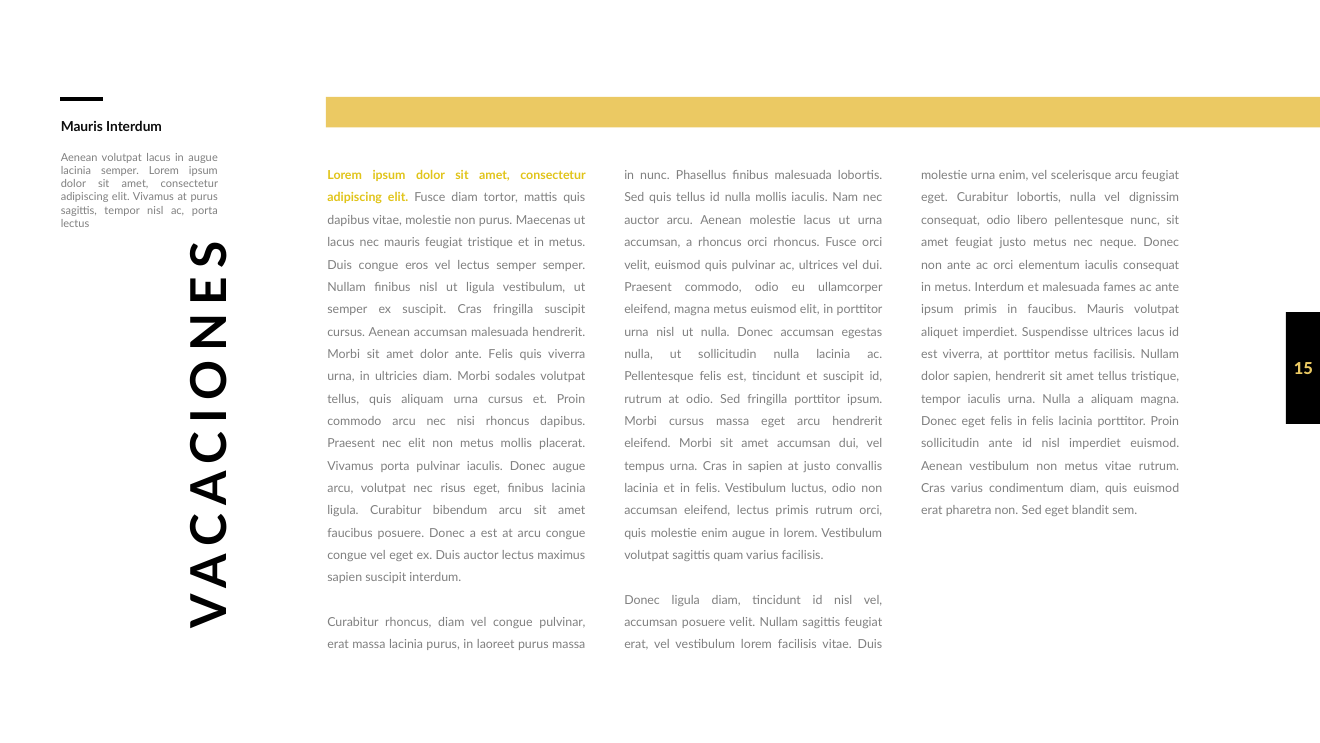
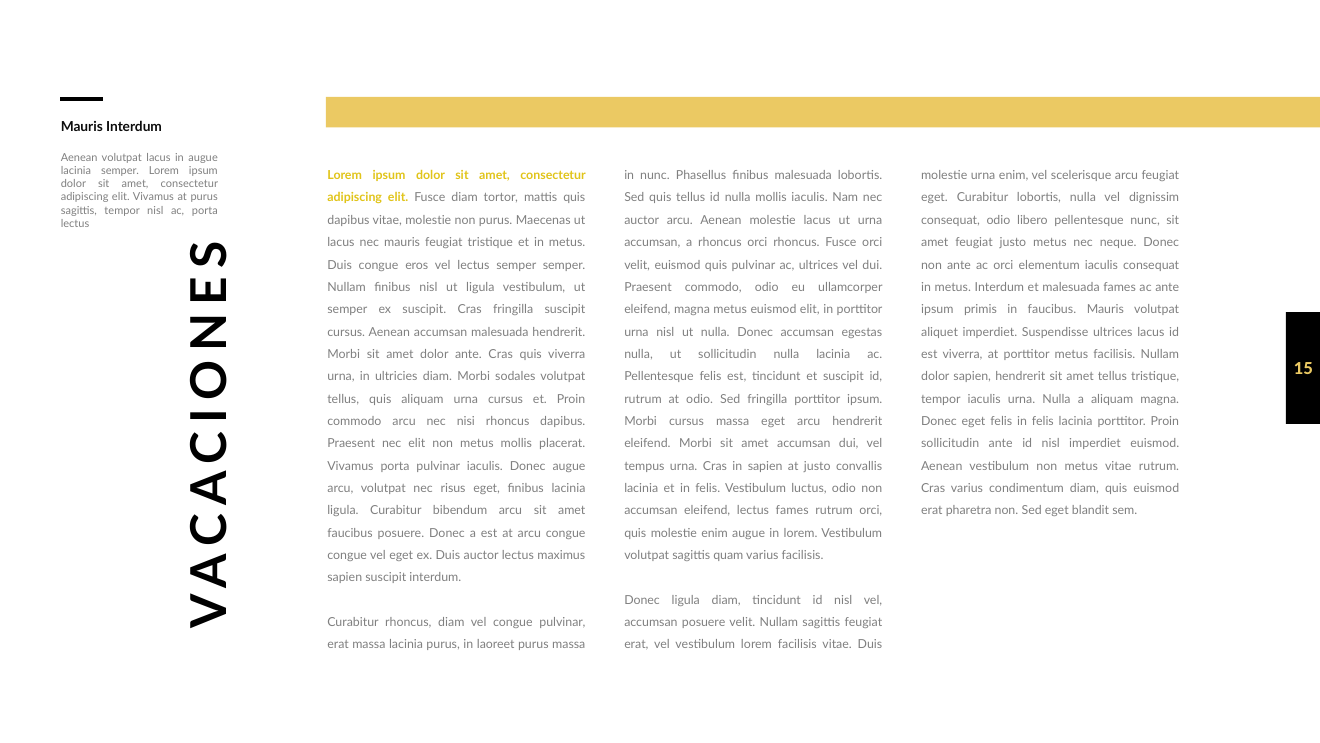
ante Felis: Felis -> Cras
lectus primis: primis -> fames
